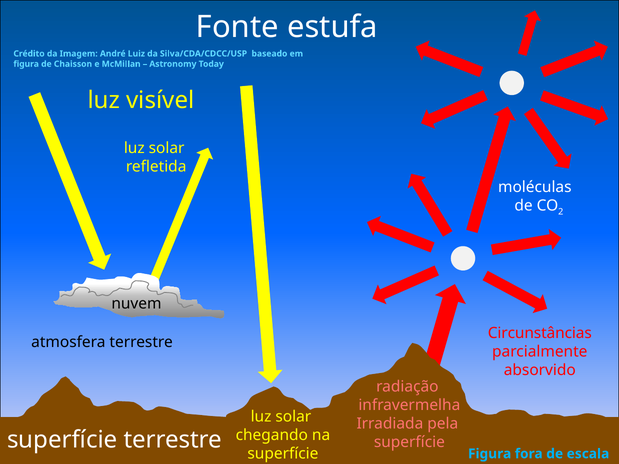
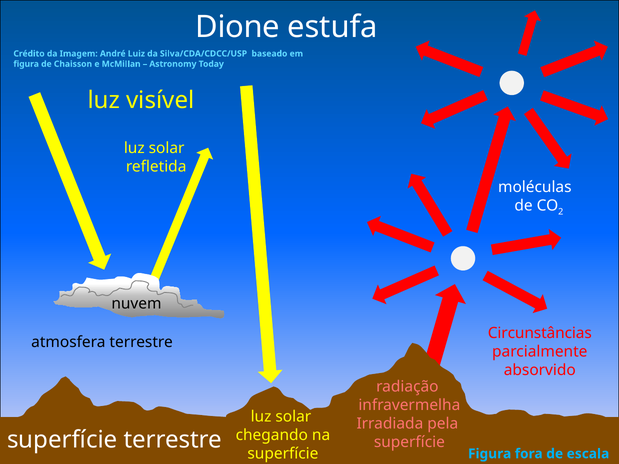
Fonte: Fonte -> Dione
